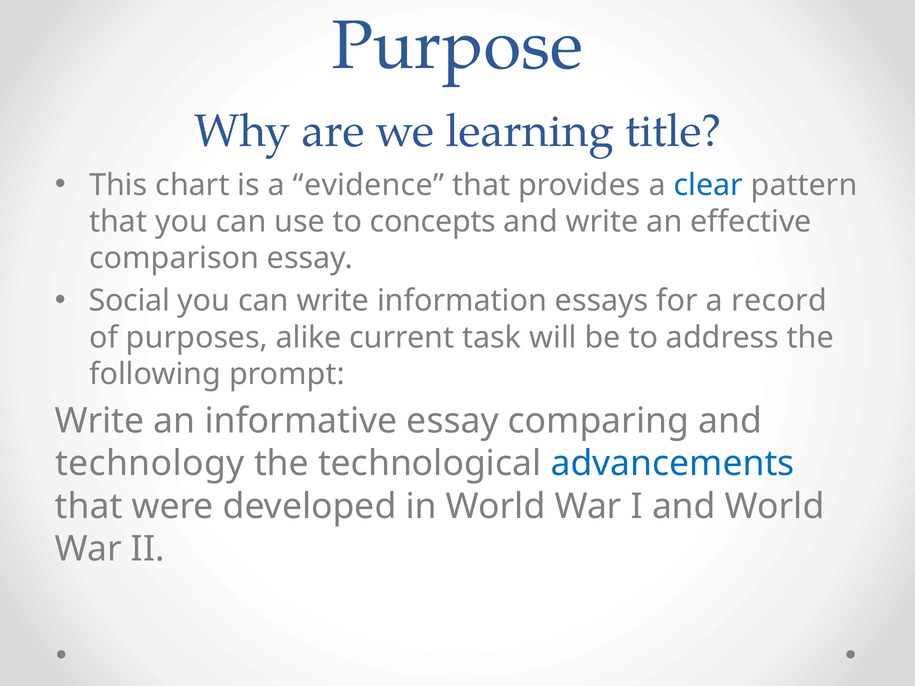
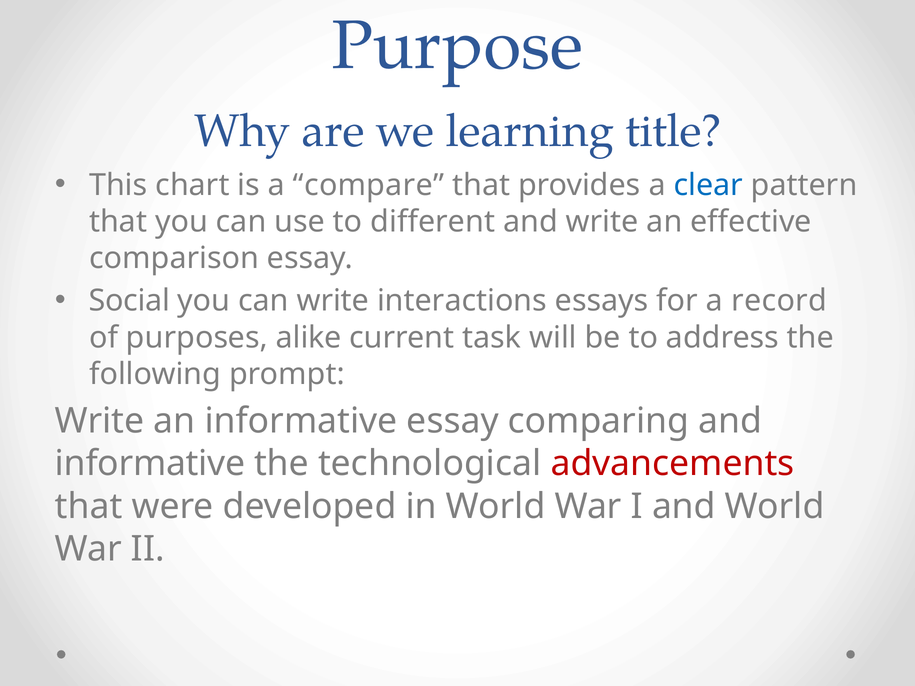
evidence: evidence -> compare
concepts: concepts -> different
information: information -> interactions
technology at (150, 464): technology -> informative
advancements colour: blue -> red
